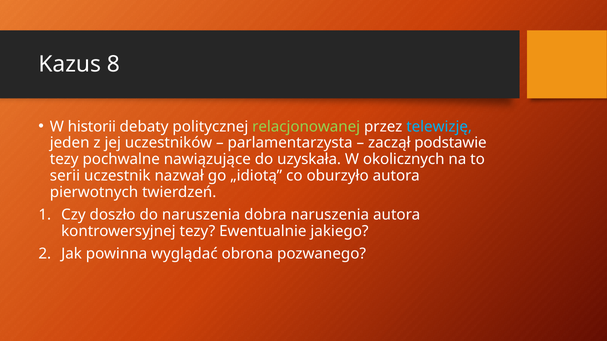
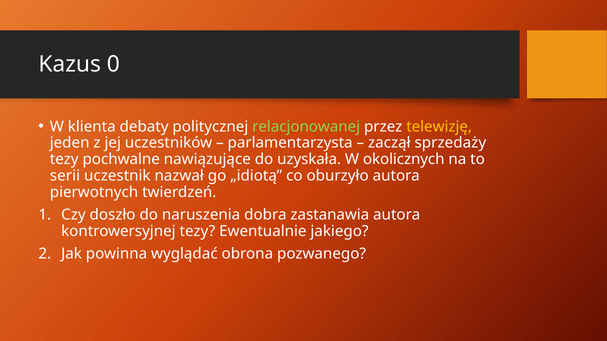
8: 8 -> 0
historii: historii -> klienta
telewizję colour: light blue -> yellow
podstawie: podstawie -> sprzedaży
dobra naruszenia: naruszenia -> zastanawia
